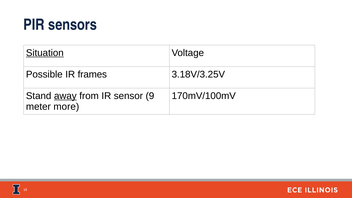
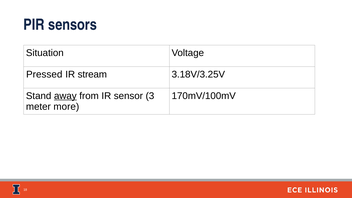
Situation underline: present -> none
Possible: Possible -> Pressed
frames: frames -> stream
9: 9 -> 3
